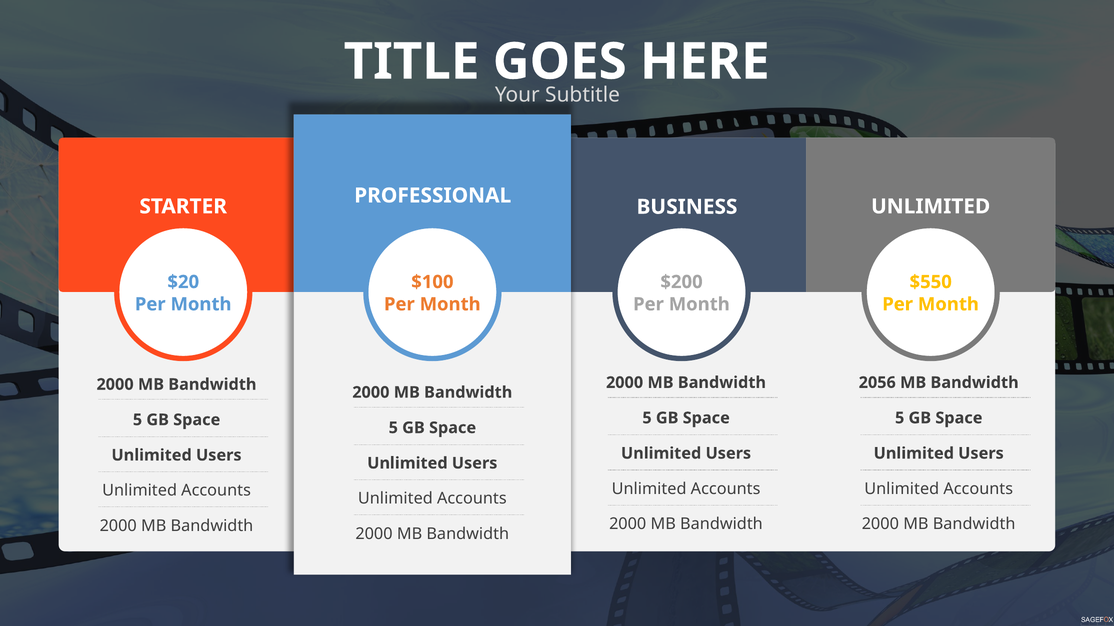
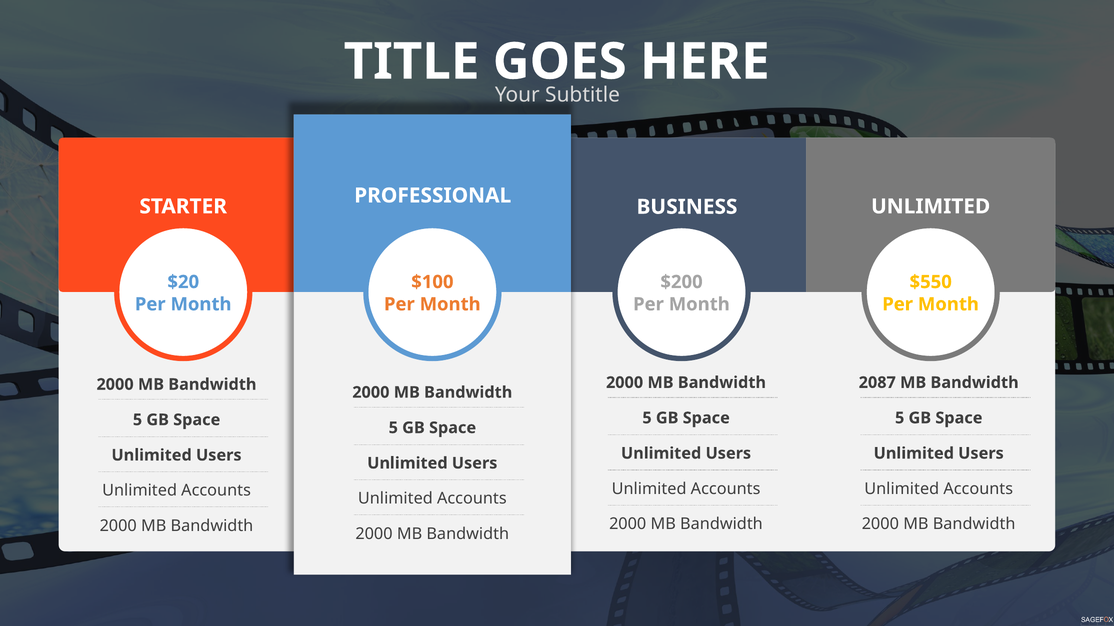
2056: 2056 -> 2087
